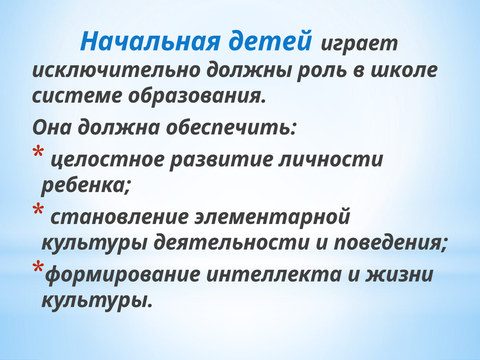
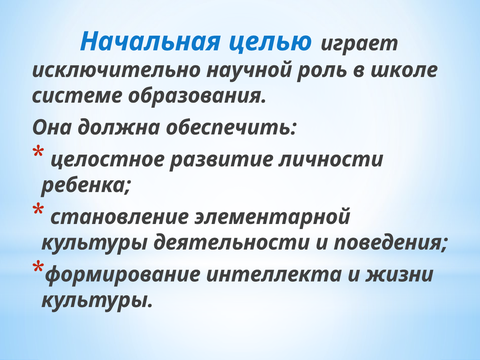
детей: детей -> целью
должны: должны -> научной
